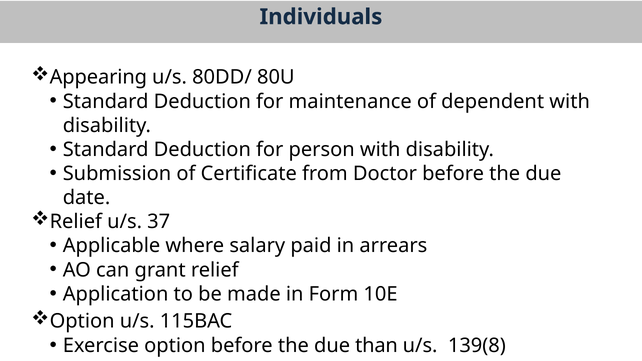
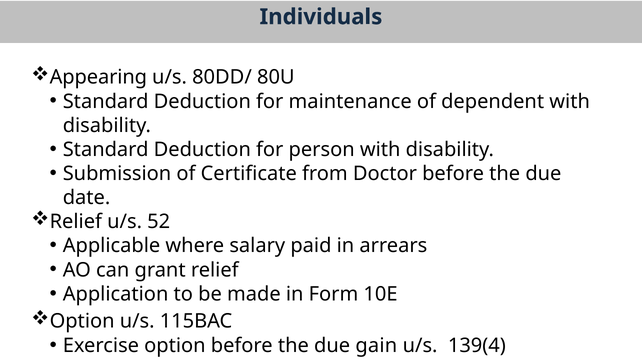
37: 37 -> 52
than: than -> gain
139(8: 139(8 -> 139(4
